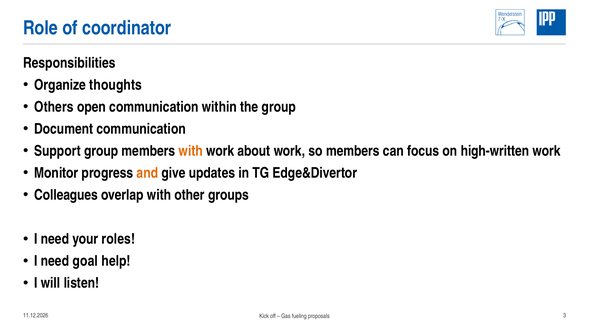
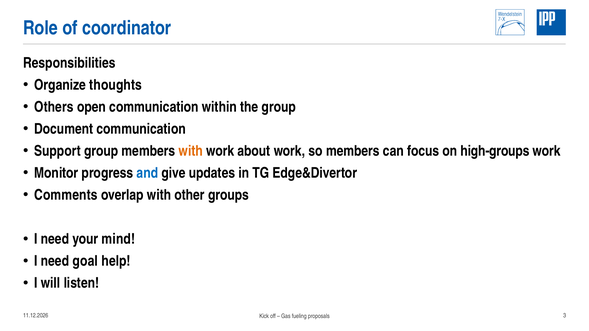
high-written: high-written -> high-groups
and colour: orange -> blue
Colleagues: Colleagues -> Comments
roles: roles -> mind
